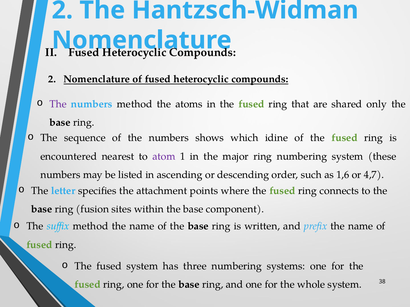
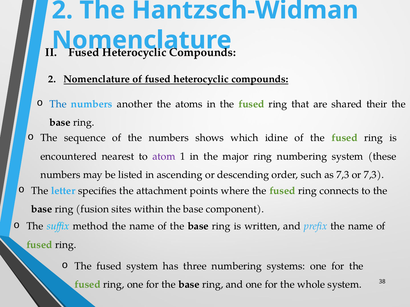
The at (58, 104) colour: purple -> blue
numbers method: method -> another
only: only -> their
as 1,6: 1,6 -> 7,3
or 4,7: 4,7 -> 7,3
